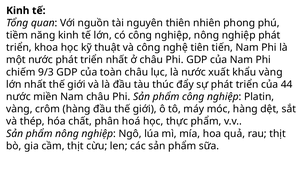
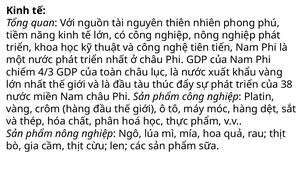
9/3: 9/3 -> 4/3
44: 44 -> 38
